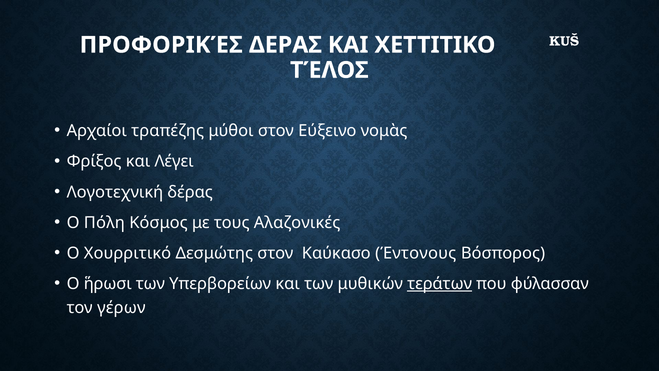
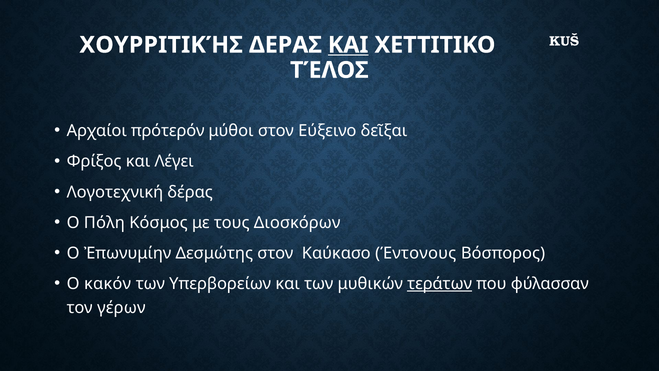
ΠΡΟΦΟΡΙΚΈΣ: ΠΡΟΦΟΡΙΚΈΣ -> ΧΟΥΡΡΙΤΙΚΉΣ
ΚΑΙ at (348, 45) underline: none -> present
τραπέζης: τραπέζης -> πρότερόν
νομὰς: νομὰς -> δεῖξαι
Αλαζονικές: Αλαζονικές -> Διοσκόρων
Χουρριτικό: Χουρριτικό -> Ἐπωνυμίην
ἥρωσι: ἥρωσι -> κακόν
